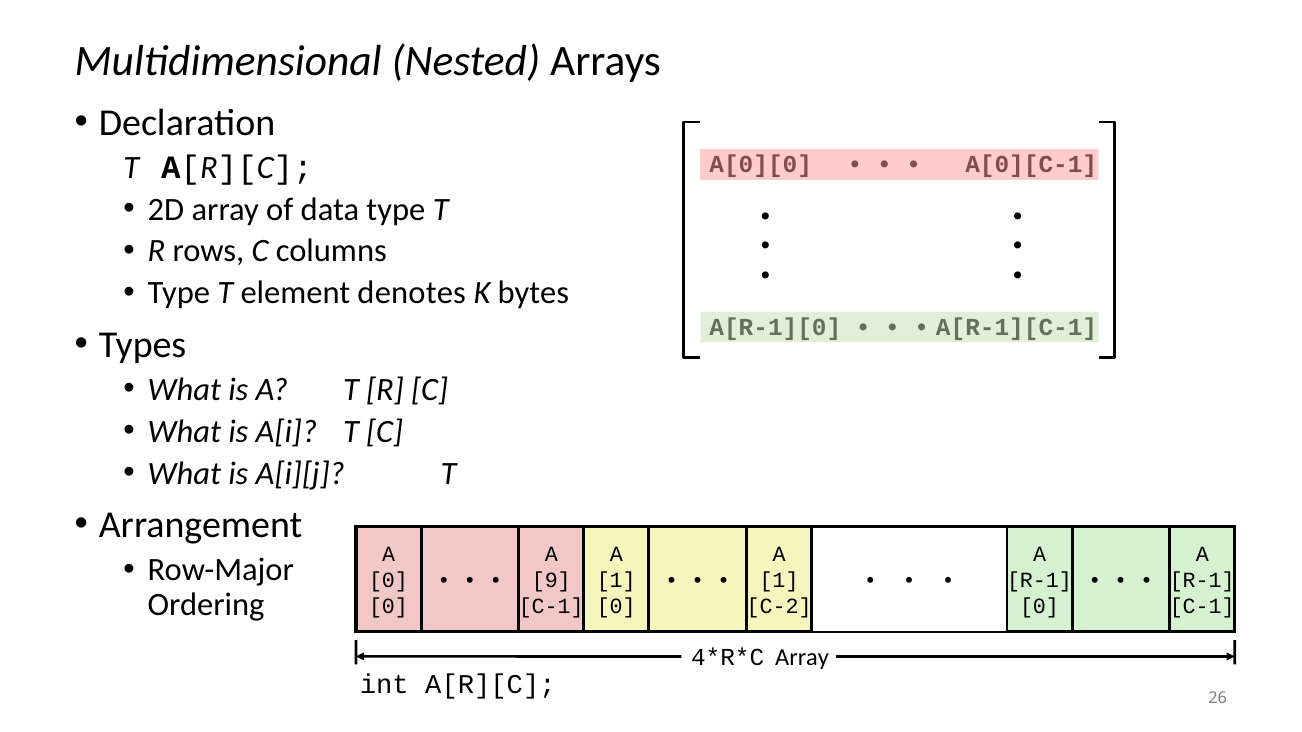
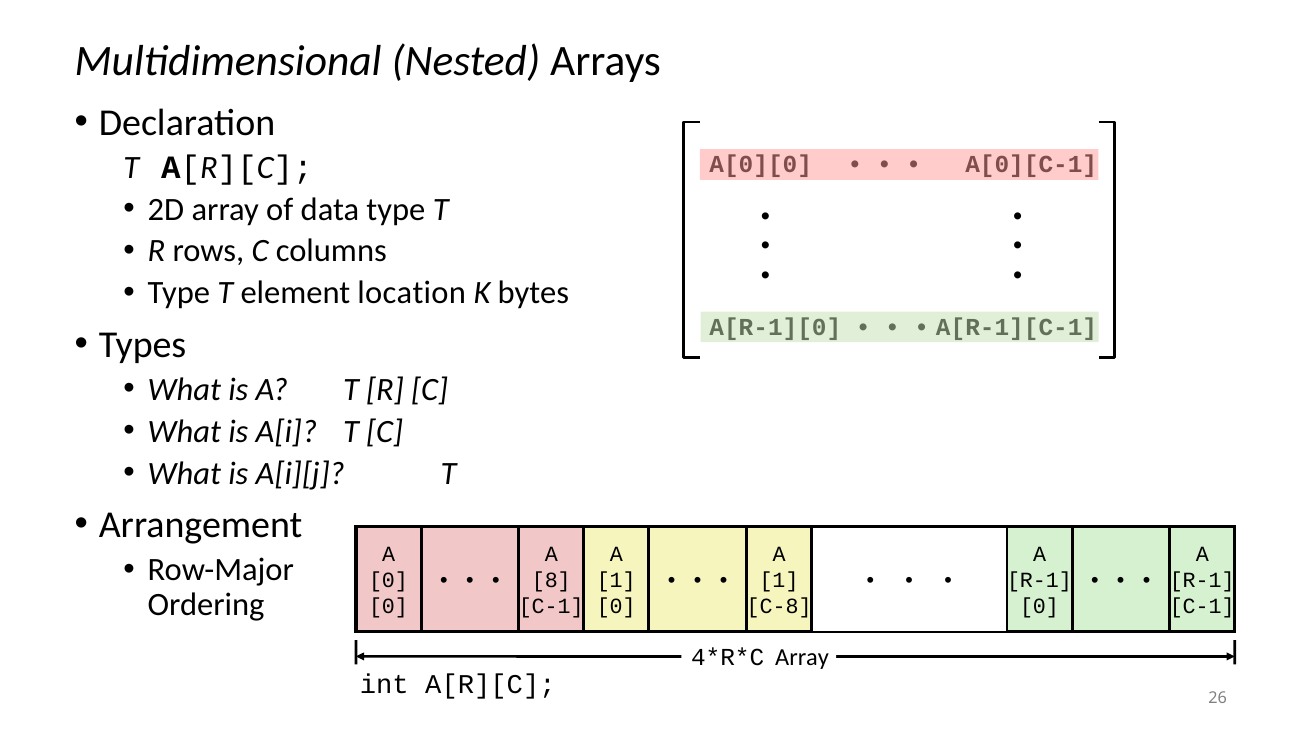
denotes: denotes -> location
9: 9 -> 8
C-2: C-2 -> C-8
